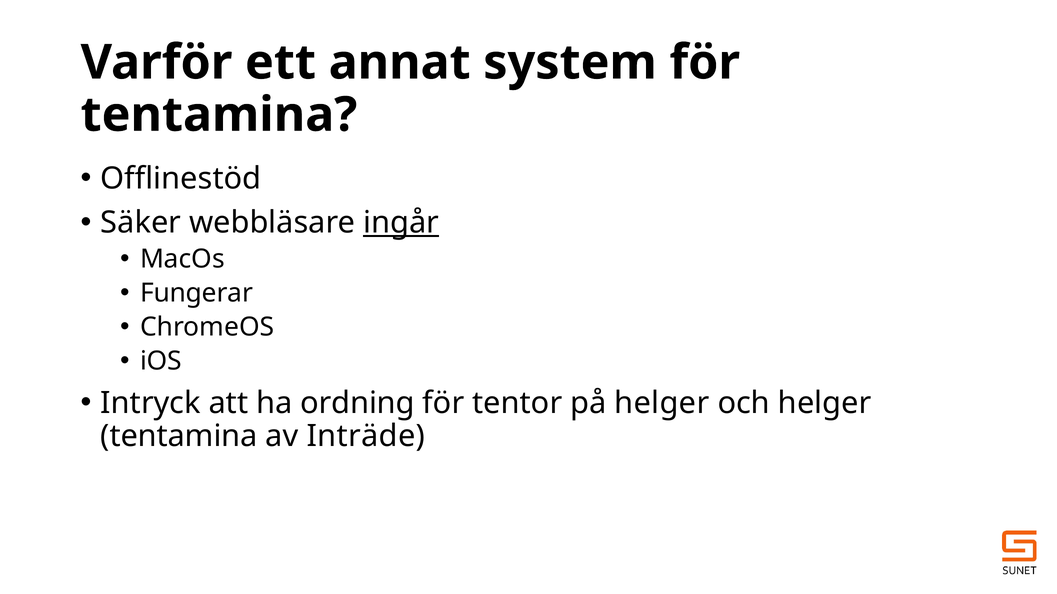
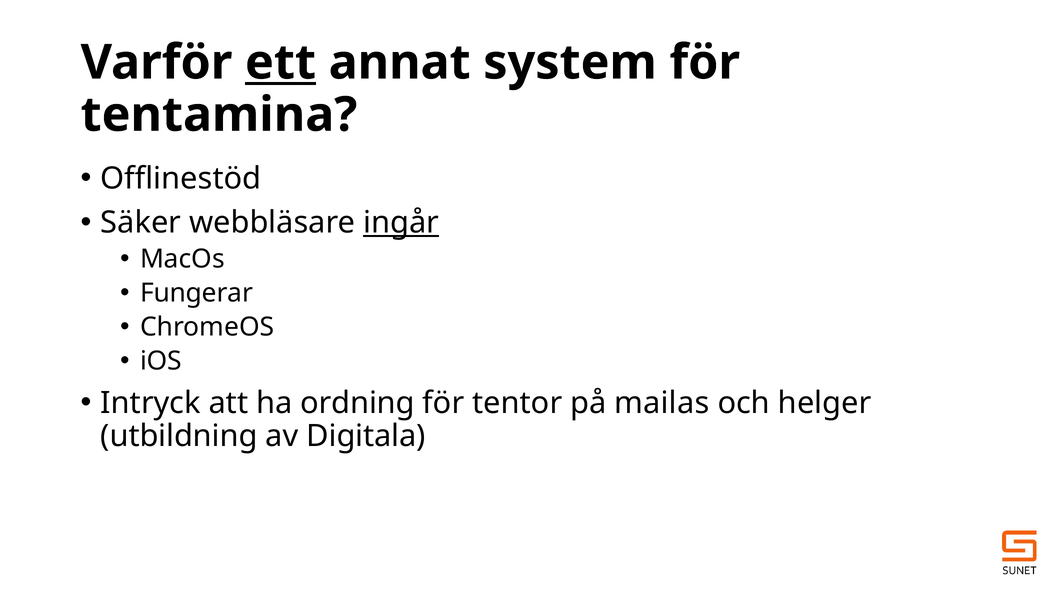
ett underline: none -> present
på helger: helger -> mailas
tentamina at (179, 436): tentamina -> utbildning
Inträde: Inträde -> Digitala
